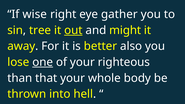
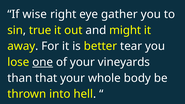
tree: tree -> true
out underline: present -> none
also: also -> tear
righteous: righteous -> vineyards
